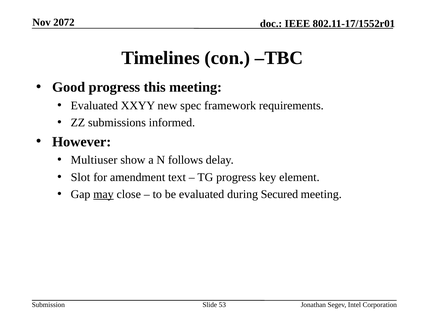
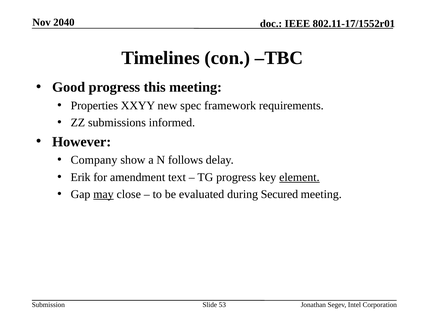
2072: 2072 -> 2040
Evaluated at (94, 106): Evaluated -> Properties
Multiuser: Multiuser -> Company
Slot: Slot -> Erik
element underline: none -> present
